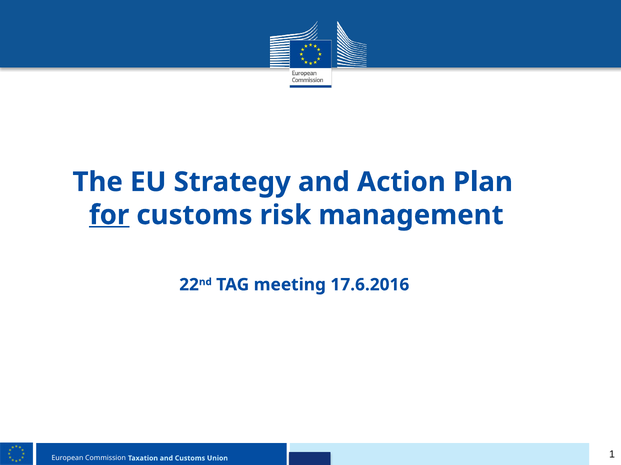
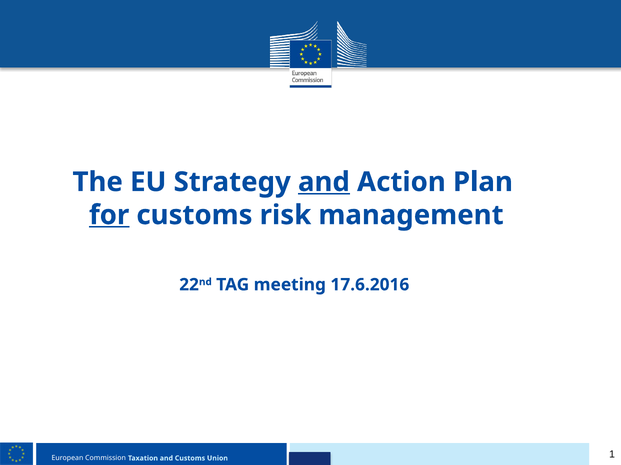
and at (324, 182) underline: none -> present
